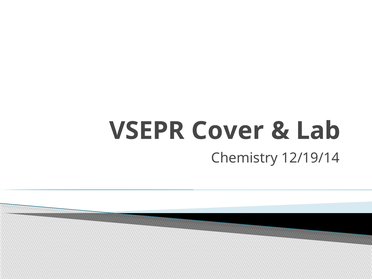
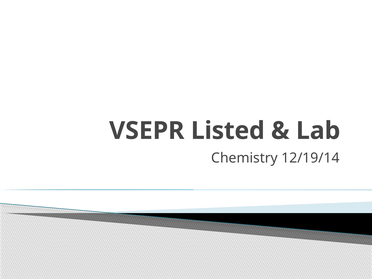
Cover: Cover -> Listed
